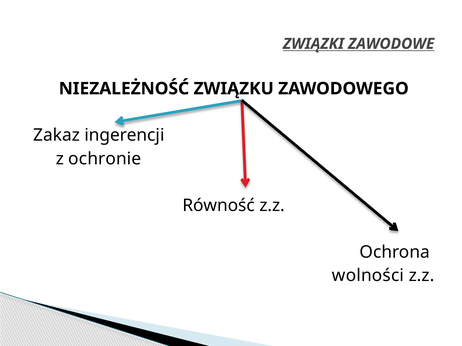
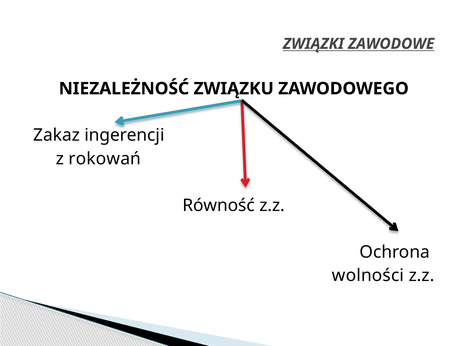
ochronie: ochronie -> rokowań
